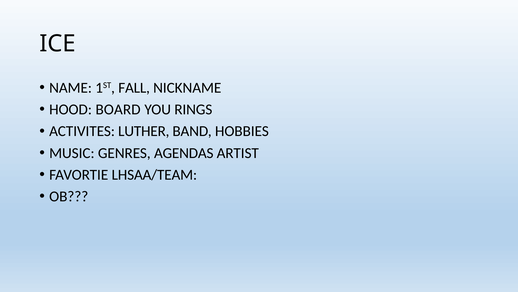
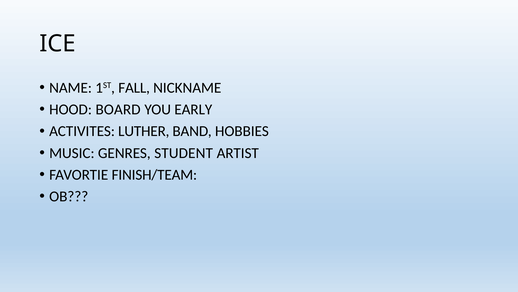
RINGS: RINGS -> EARLY
AGENDAS: AGENDAS -> STUDENT
LHSAA/TEAM: LHSAA/TEAM -> FINISH/TEAM
